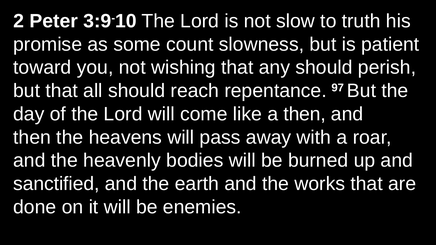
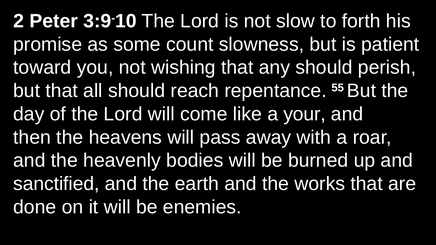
truth: truth -> forth
97: 97 -> 55
a then: then -> your
